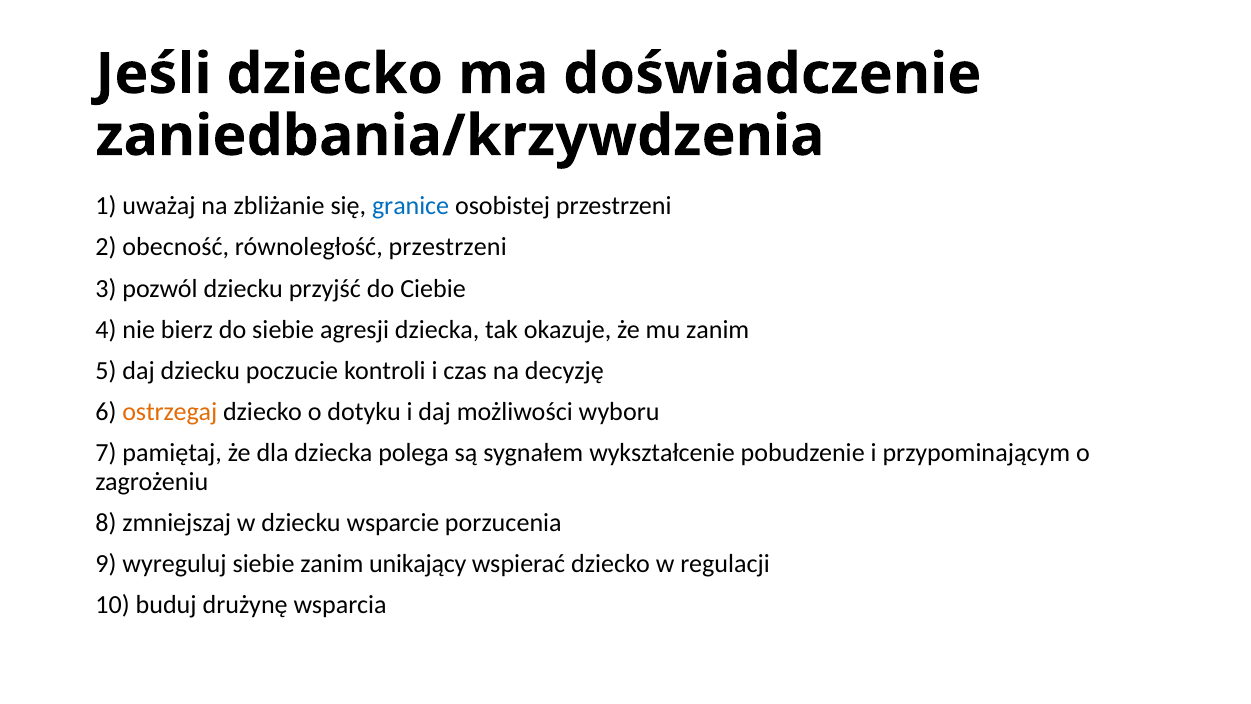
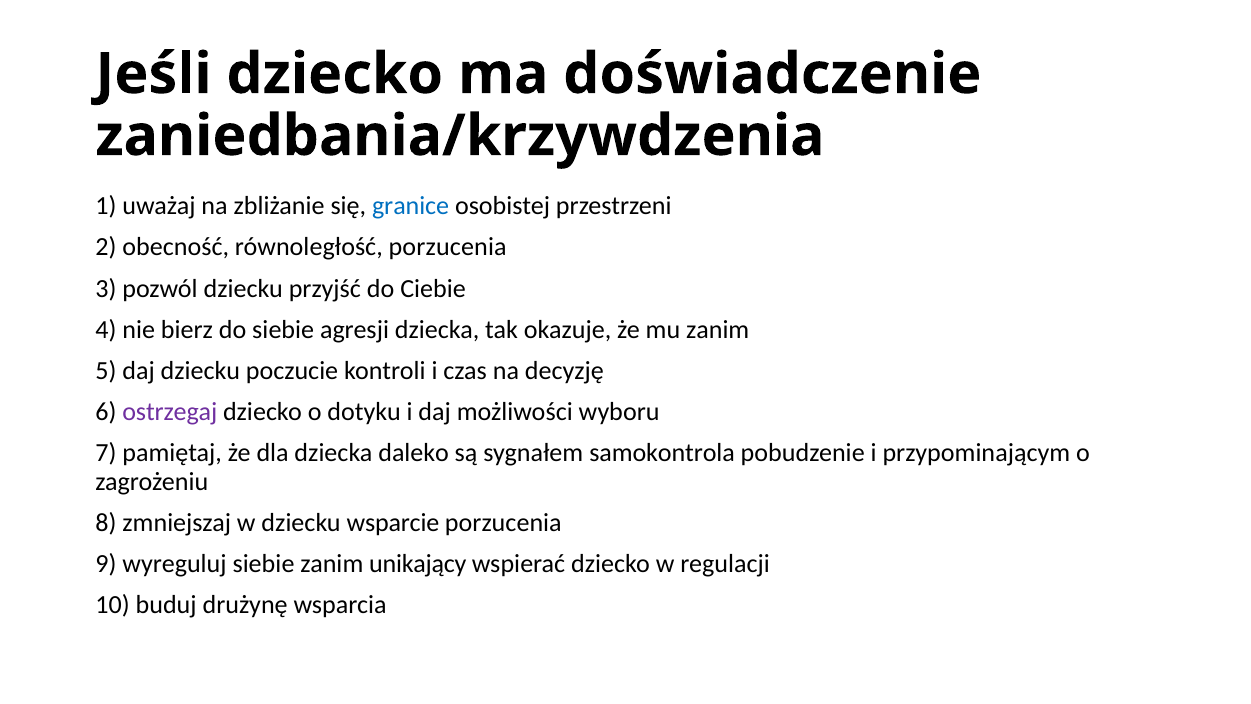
równoległość przestrzeni: przestrzeni -> porzucenia
ostrzegaj colour: orange -> purple
polega: polega -> daleko
wykształcenie: wykształcenie -> samokontrola
